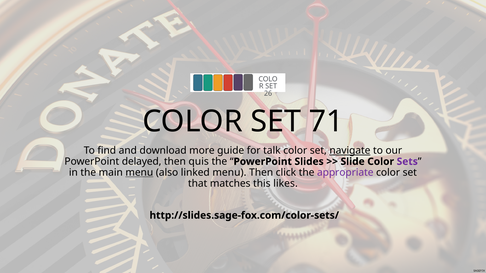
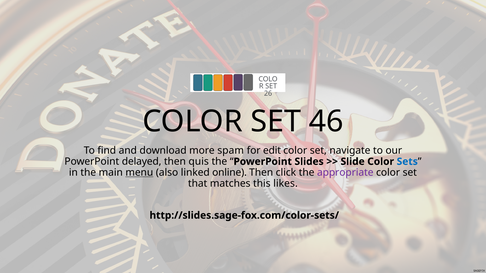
71: 71 -> 46
guide: guide -> spam
talk: talk -> edit
navigate underline: present -> none
Sets colour: purple -> blue
linked menu: menu -> online
